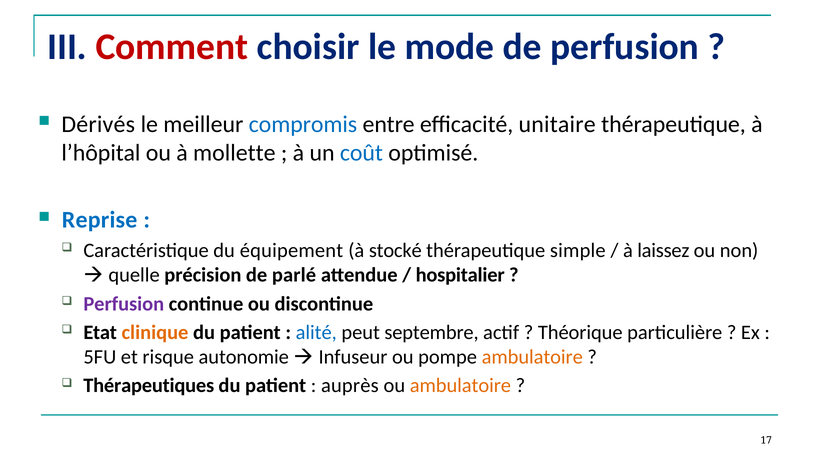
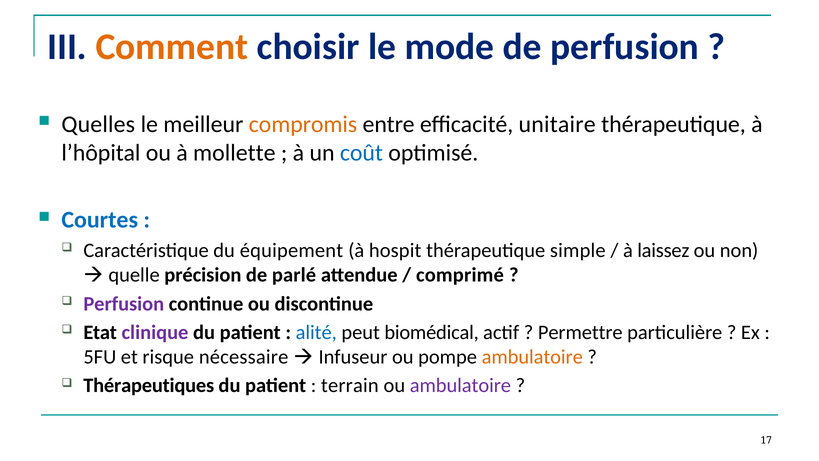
Comment colour: red -> orange
Dérivés: Dérivés -> Quelles
compromis colour: blue -> orange
Reprise: Reprise -> Courtes
stocké: stocké -> hospit
hospitalier: hospitalier -> comprimé
clinique colour: orange -> purple
septembre: septembre -> biomédical
Théorique: Théorique -> Permettre
autonomie: autonomie -> nécessaire
auprès: auprès -> terrain
ambulatoire at (460, 385) colour: orange -> purple
